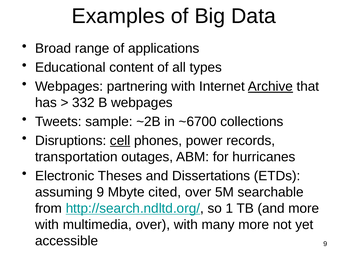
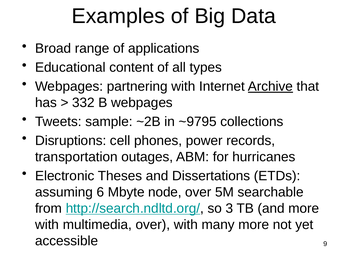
~6700: ~6700 -> ~9795
cell underline: present -> none
assuming 9: 9 -> 6
cited: cited -> node
1: 1 -> 3
